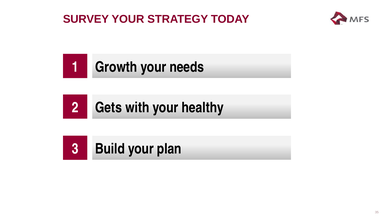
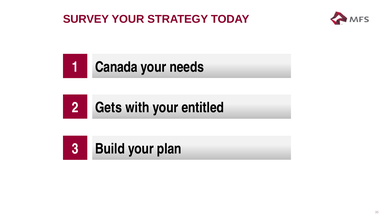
Growth: Growth -> Canada
healthy: healthy -> entitled
